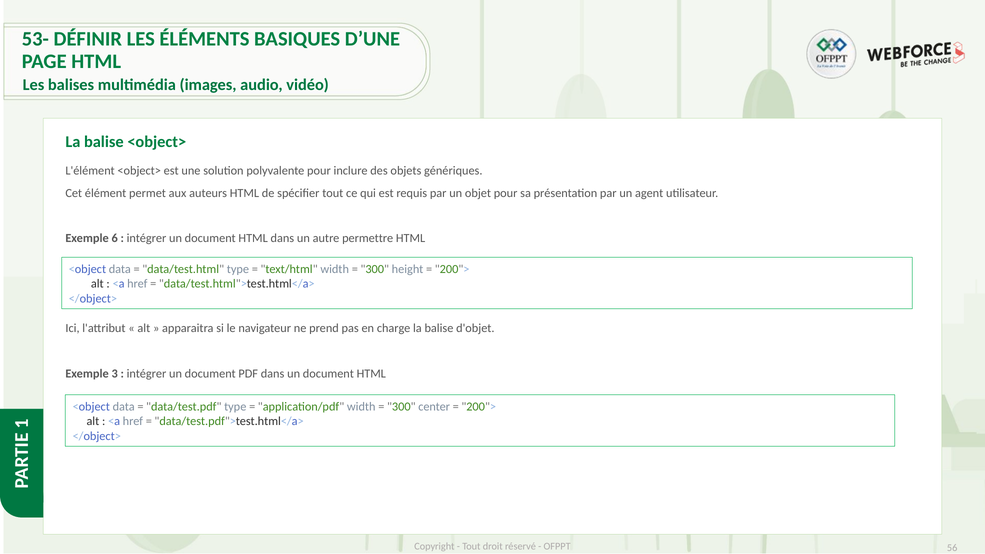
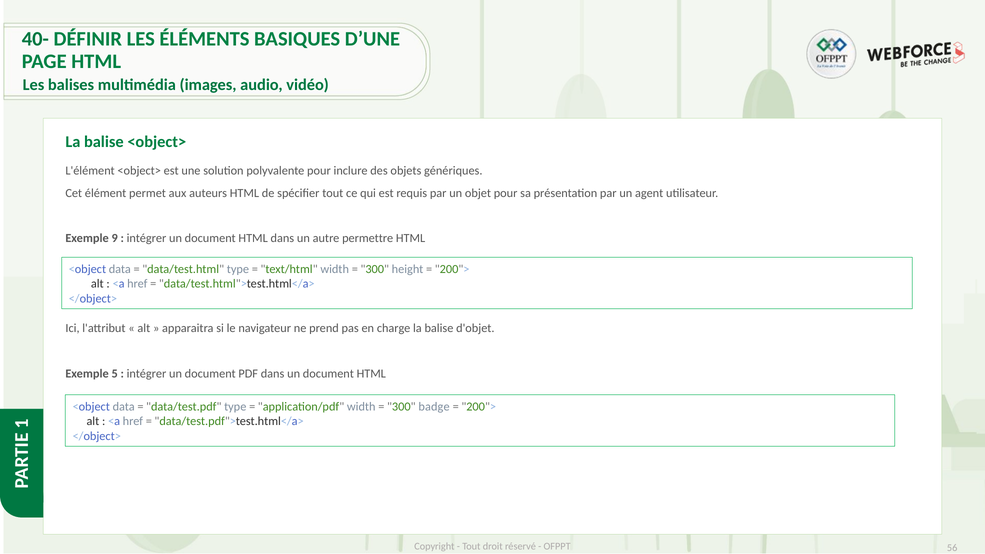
53-: 53- -> 40-
6: 6 -> 9
3: 3 -> 5
center: center -> badge
